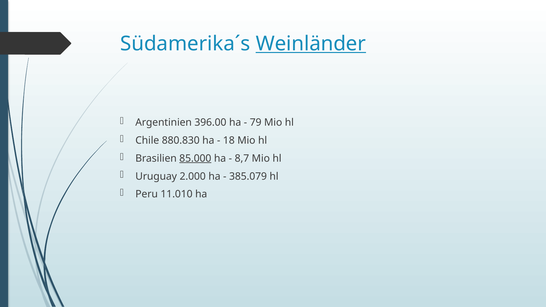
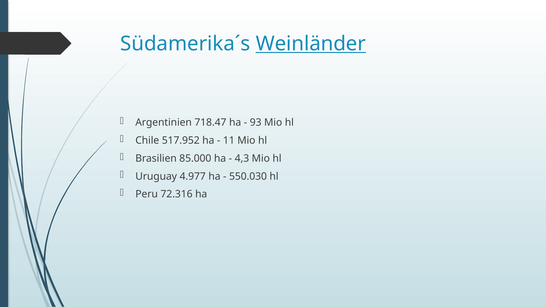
396.00: 396.00 -> 718.47
79: 79 -> 93
880.830: 880.830 -> 517.952
18: 18 -> 11
85.000 underline: present -> none
8,7: 8,7 -> 4,3
2.000: 2.000 -> 4.977
385.079: 385.079 -> 550.030
11.010: 11.010 -> 72.316
